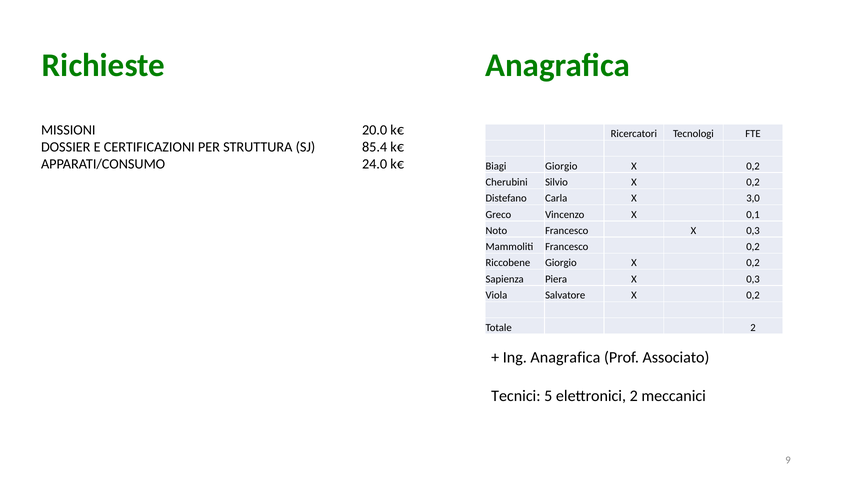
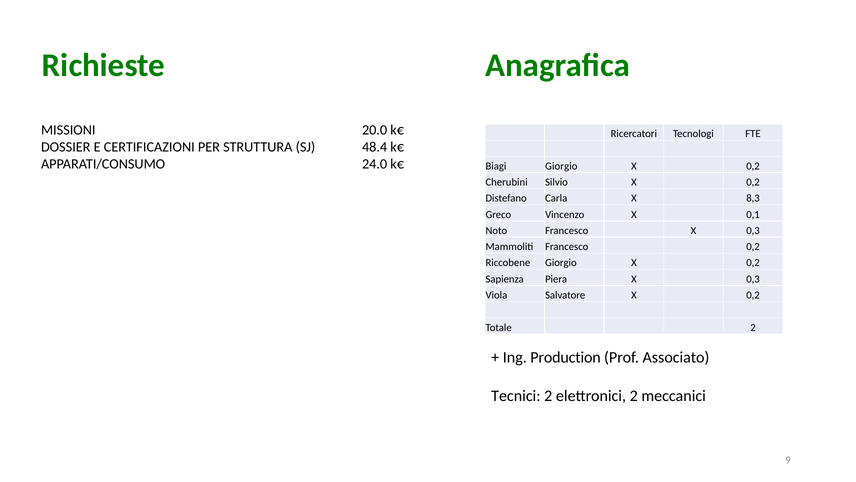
85.4: 85.4 -> 48.4
3,0: 3,0 -> 8,3
Ing Anagrafica: Anagrafica -> Production
Tecnici 5: 5 -> 2
